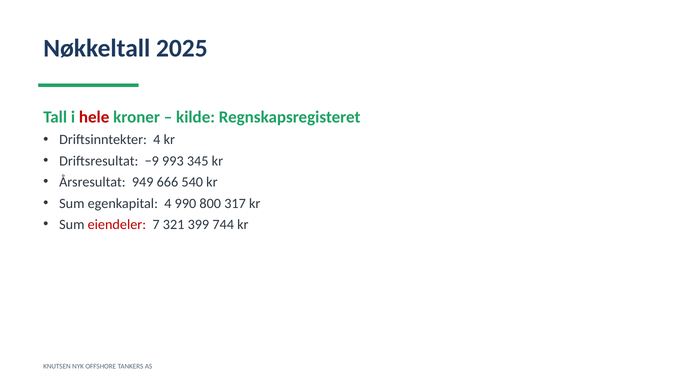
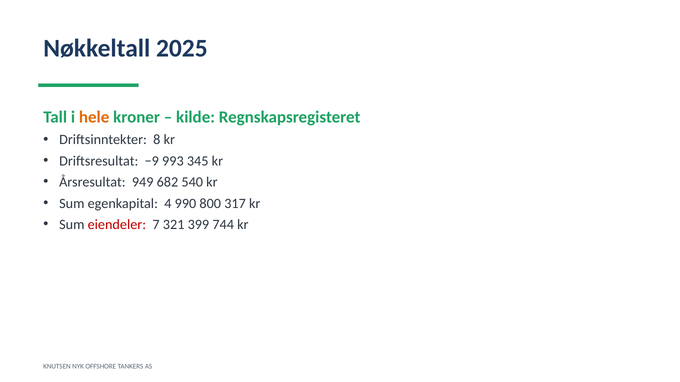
hele colour: red -> orange
Driftsinntekter 4: 4 -> 8
666: 666 -> 682
